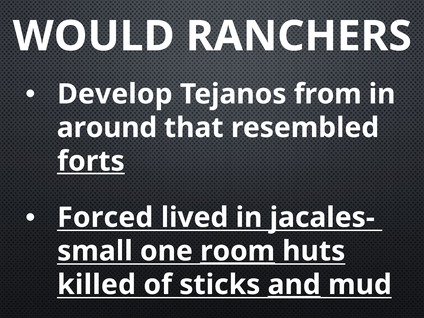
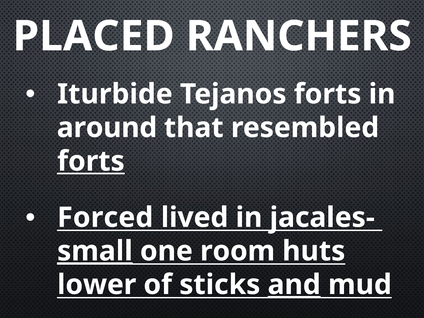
WOULD: WOULD -> PLACED
Develop: Develop -> Iturbide
Tejanos from: from -> forts
small underline: none -> present
room underline: present -> none
killed: killed -> lower
